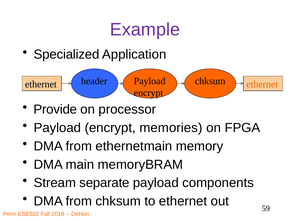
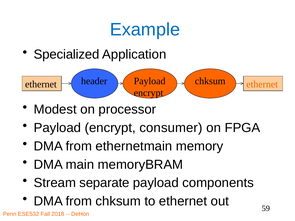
Example colour: purple -> blue
Provide: Provide -> Modest
memories: memories -> consumer
